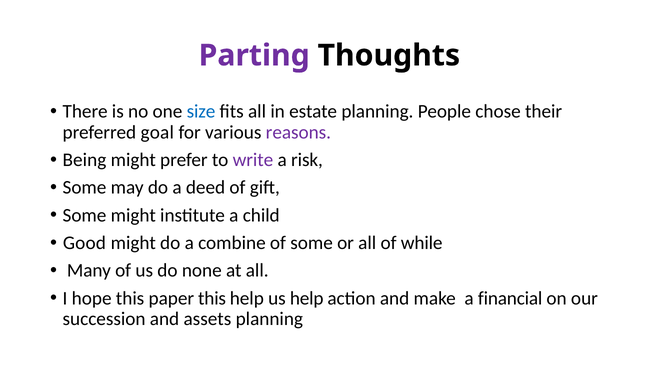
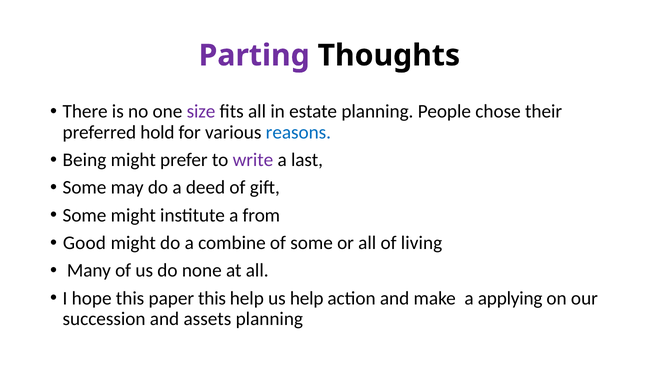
size colour: blue -> purple
goal: goal -> hold
reasons colour: purple -> blue
risk: risk -> last
child: child -> from
while: while -> living
financial: financial -> applying
